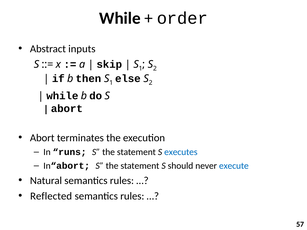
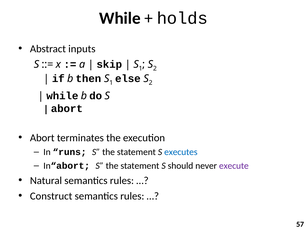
order: order -> holds
execute colour: blue -> purple
Reflected: Reflected -> Construct
